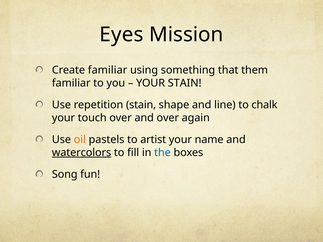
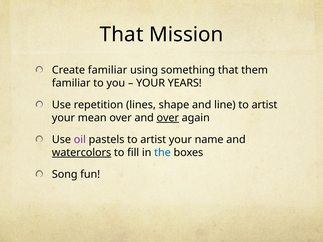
Eyes at (122, 35): Eyes -> That
YOUR STAIN: STAIN -> YEARS
repetition stain: stain -> lines
line to chalk: chalk -> artist
touch: touch -> mean
over at (168, 118) underline: none -> present
oil colour: orange -> purple
